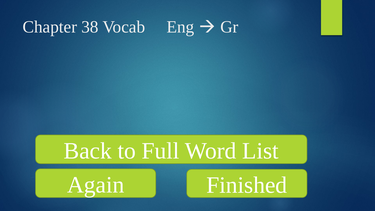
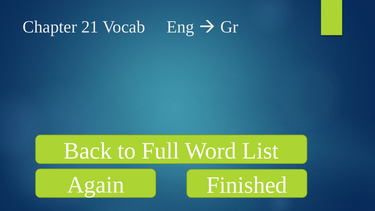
38: 38 -> 21
